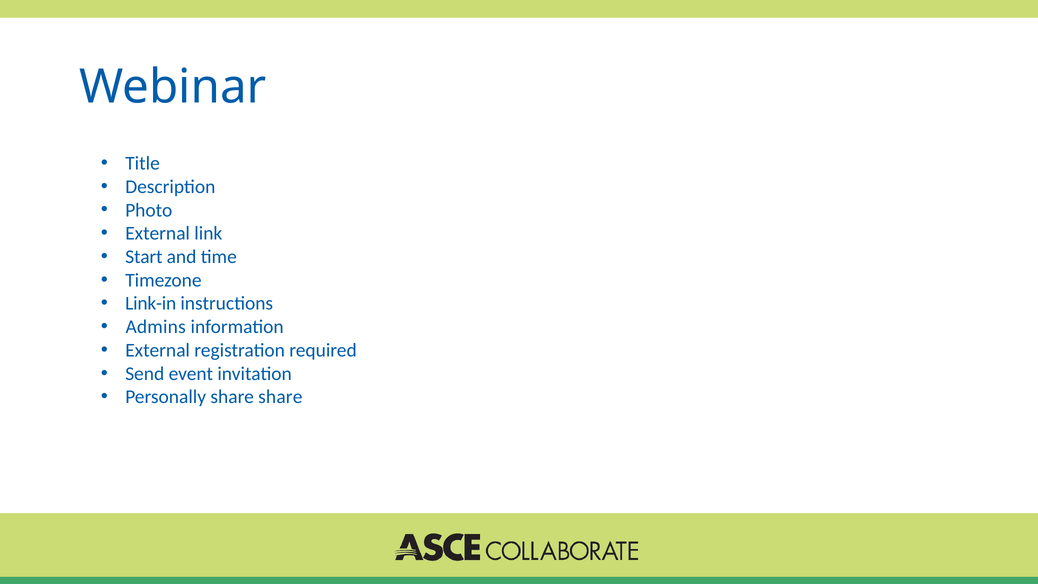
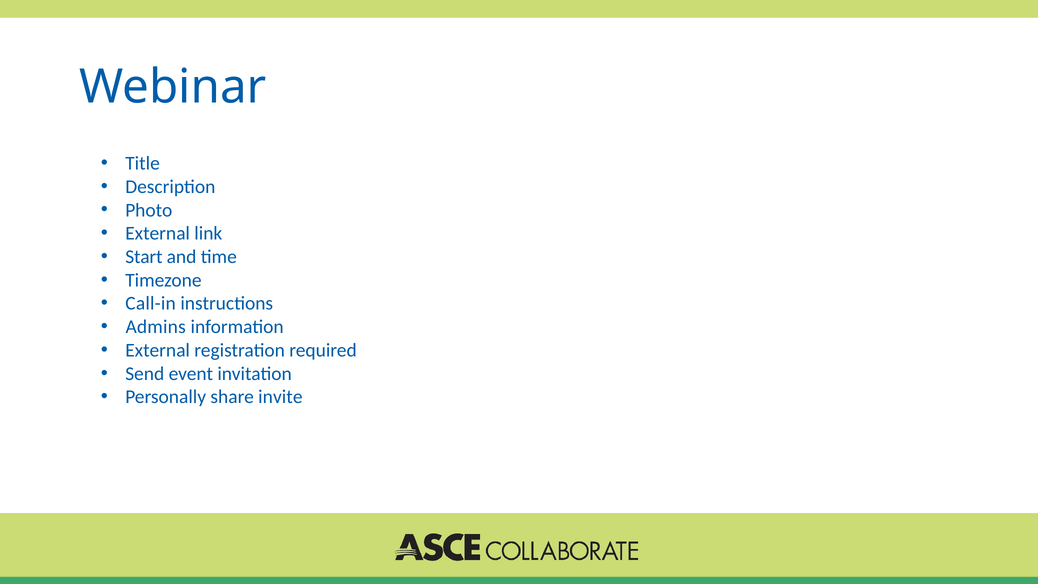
Link-in: Link-in -> Call-in
share share: share -> invite
